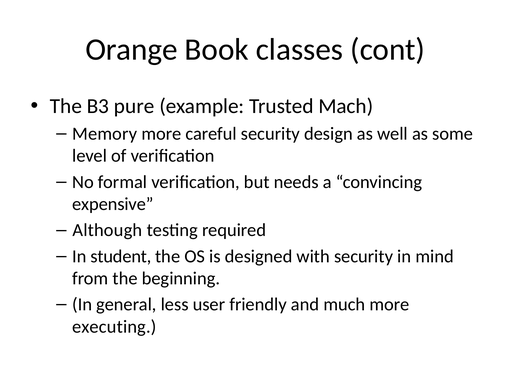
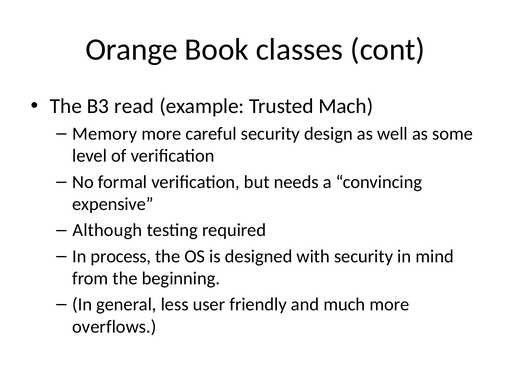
pure: pure -> read
student: student -> process
executing: executing -> overflows
